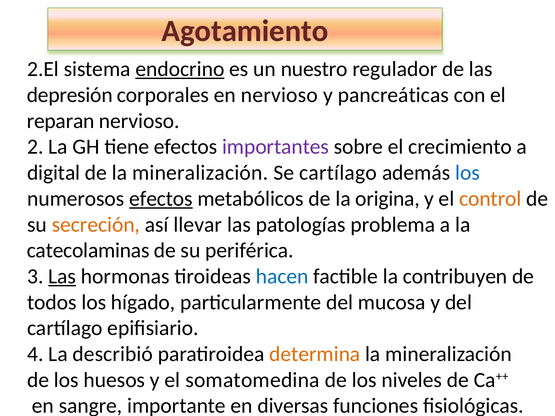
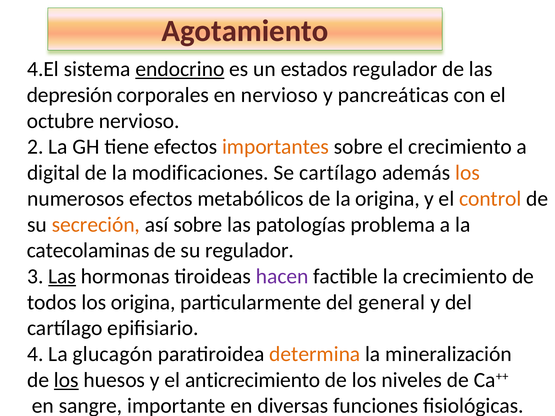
2.El: 2.El -> 4.El
nuestro: nuestro -> estados
reparan: reparan -> octubre
importantes colour: purple -> orange
de la mineralización: mineralización -> modificaciones
los at (468, 173) colour: blue -> orange
efectos at (161, 199) underline: present -> none
así llevar: llevar -> sobre
su periférica: periférica -> regulador
hacen colour: blue -> purple
la contribuyen: contribuyen -> crecimiento
los hígado: hígado -> origina
mucosa: mucosa -> general
describió: describió -> glucagón
los at (66, 380) underline: none -> present
somatomedina: somatomedina -> anticrecimiento
